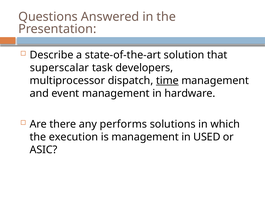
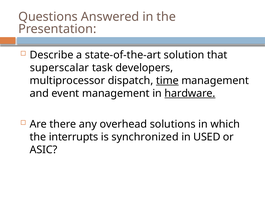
hardware underline: none -> present
performs: performs -> overhead
execution: execution -> interrupts
is management: management -> synchronized
